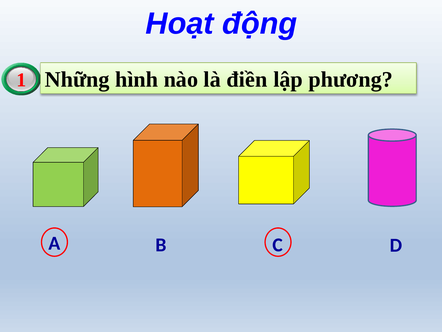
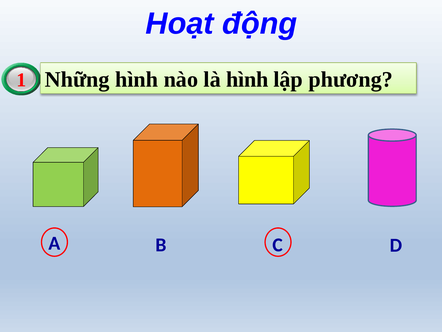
là điền: điền -> hình
